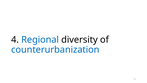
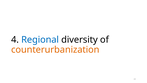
counterurbanization colour: blue -> orange
